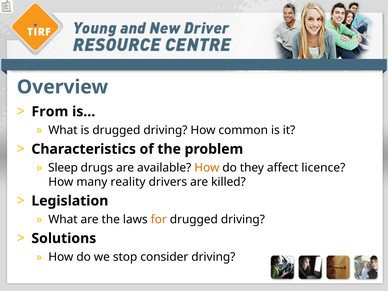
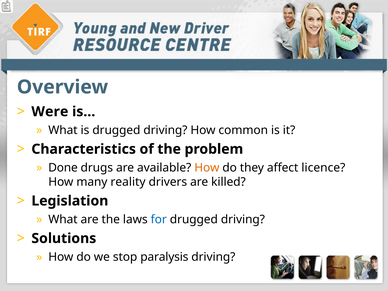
From: From -> Were
Sleep: Sleep -> Done
for colour: orange -> blue
consider: consider -> paralysis
